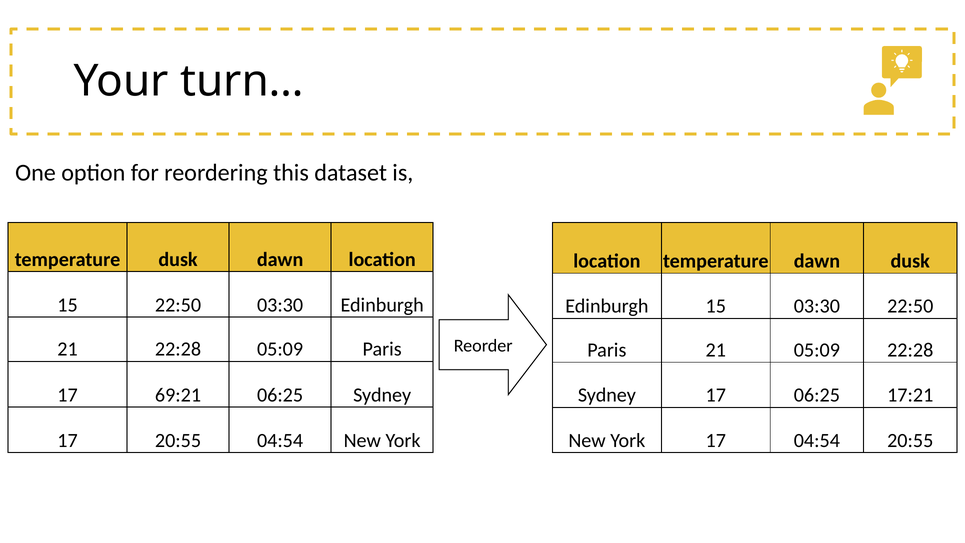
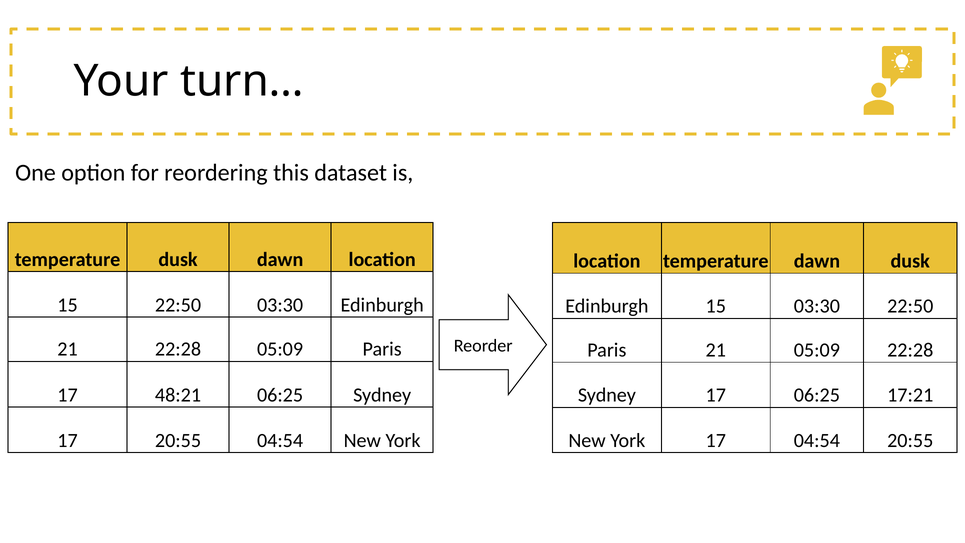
69:21: 69:21 -> 48:21
